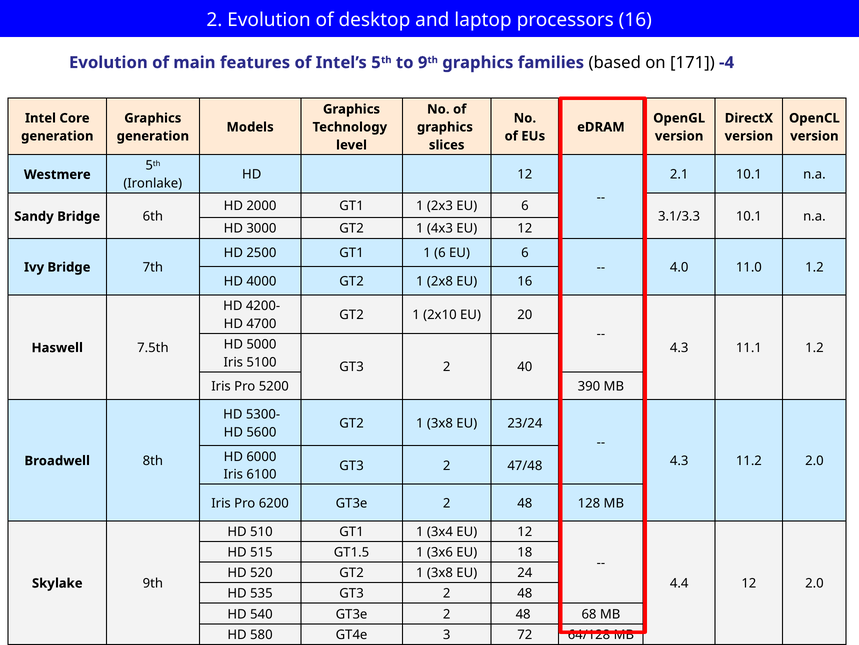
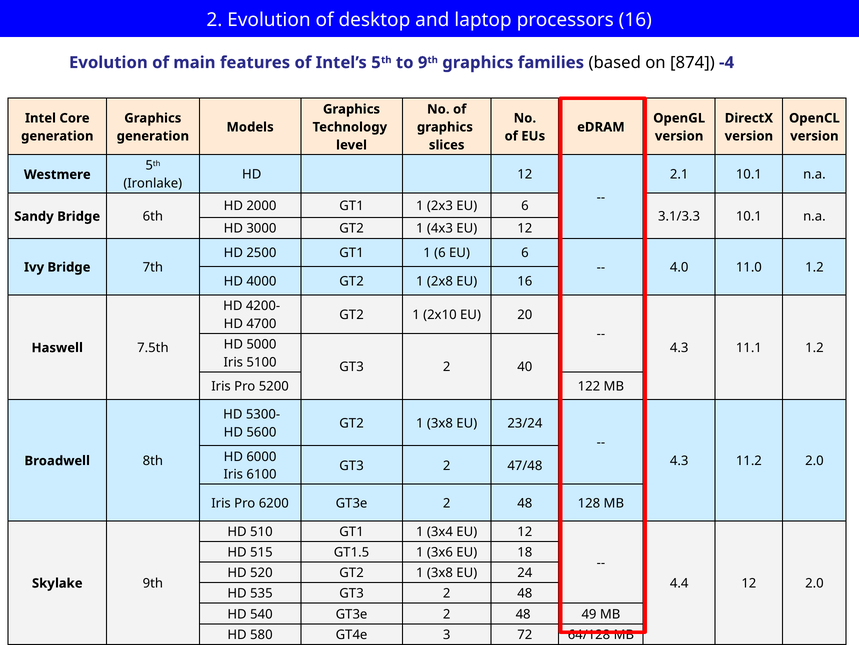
171: 171 -> 874
390: 390 -> 122
68: 68 -> 49
